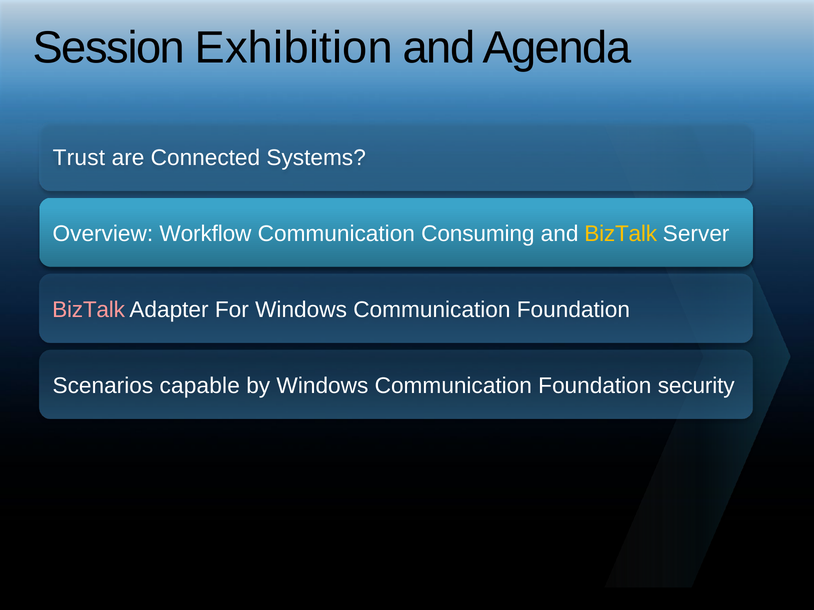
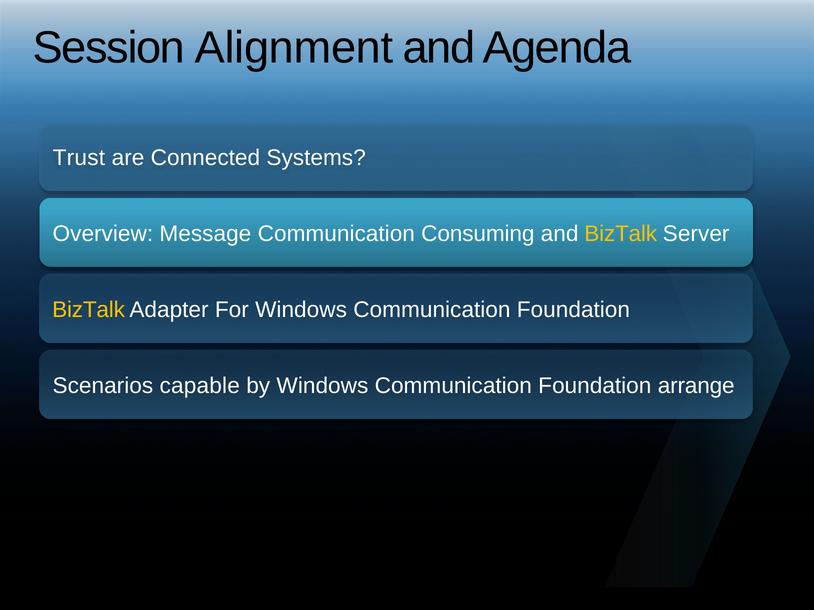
Exhibition: Exhibition -> Alignment
Workflow: Workflow -> Message
BizTalk at (89, 310) colour: pink -> yellow
security: security -> arrange
